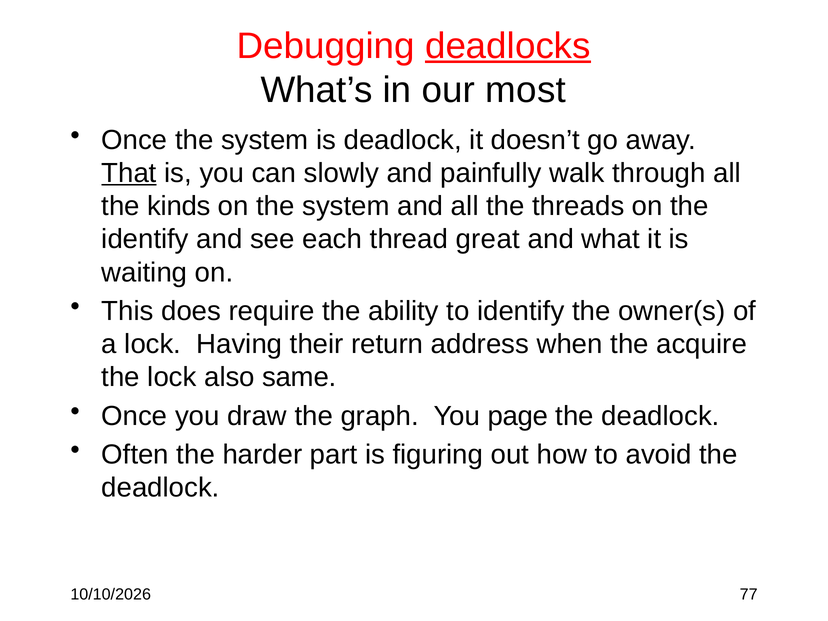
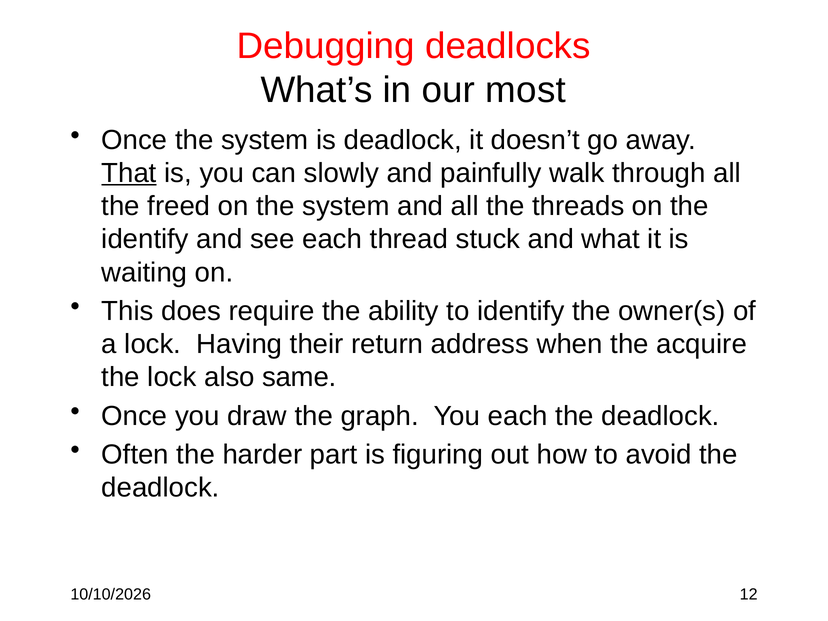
deadlocks underline: present -> none
kinds: kinds -> freed
great: great -> stuck
You page: page -> each
77: 77 -> 12
